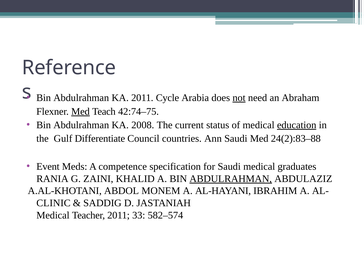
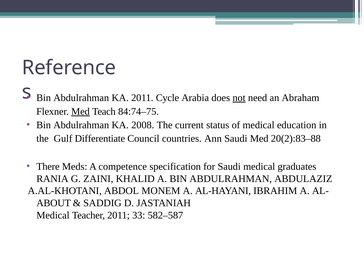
42:74–75: 42:74–75 -> 84:74–75
education underline: present -> none
24(2):83–88: 24(2):83–88 -> 20(2):83–88
Event: Event -> There
ABDULRAHMAN at (231, 179) underline: present -> none
CLINIC: CLINIC -> ABOUT
582–574: 582–574 -> 582–587
